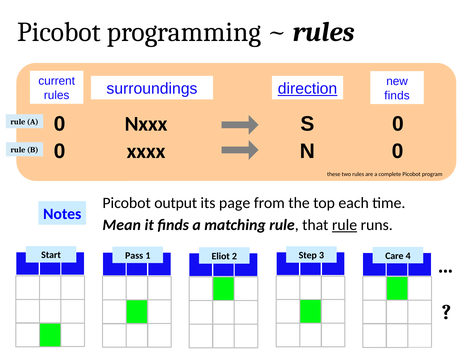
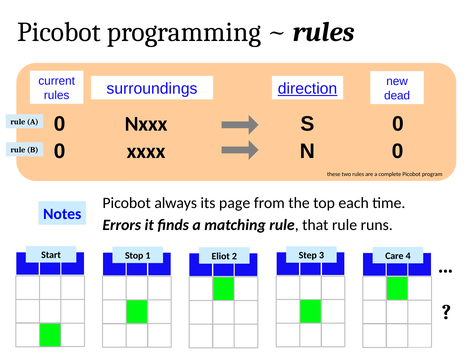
finds at (397, 96): finds -> dead
output: output -> always
Mean: Mean -> Errors
rule at (345, 225) underline: present -> none
Pass: Pass -> Stop
